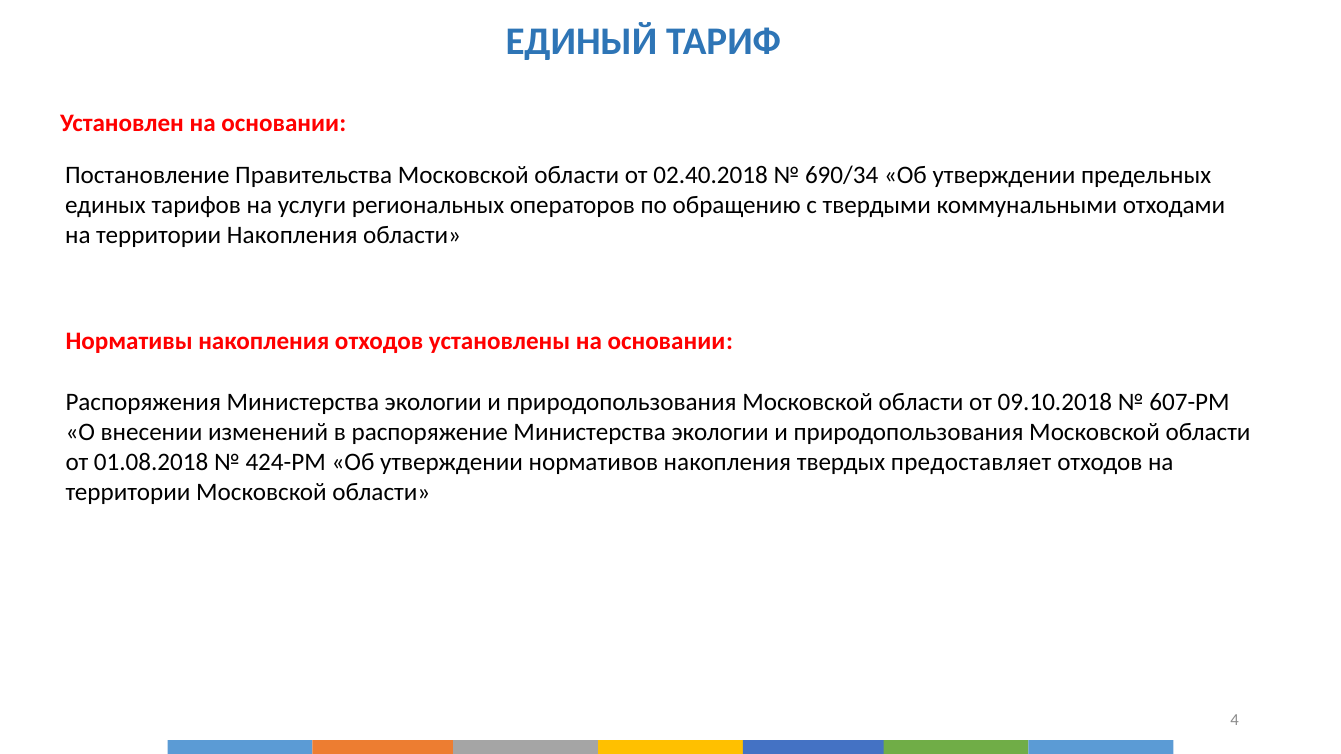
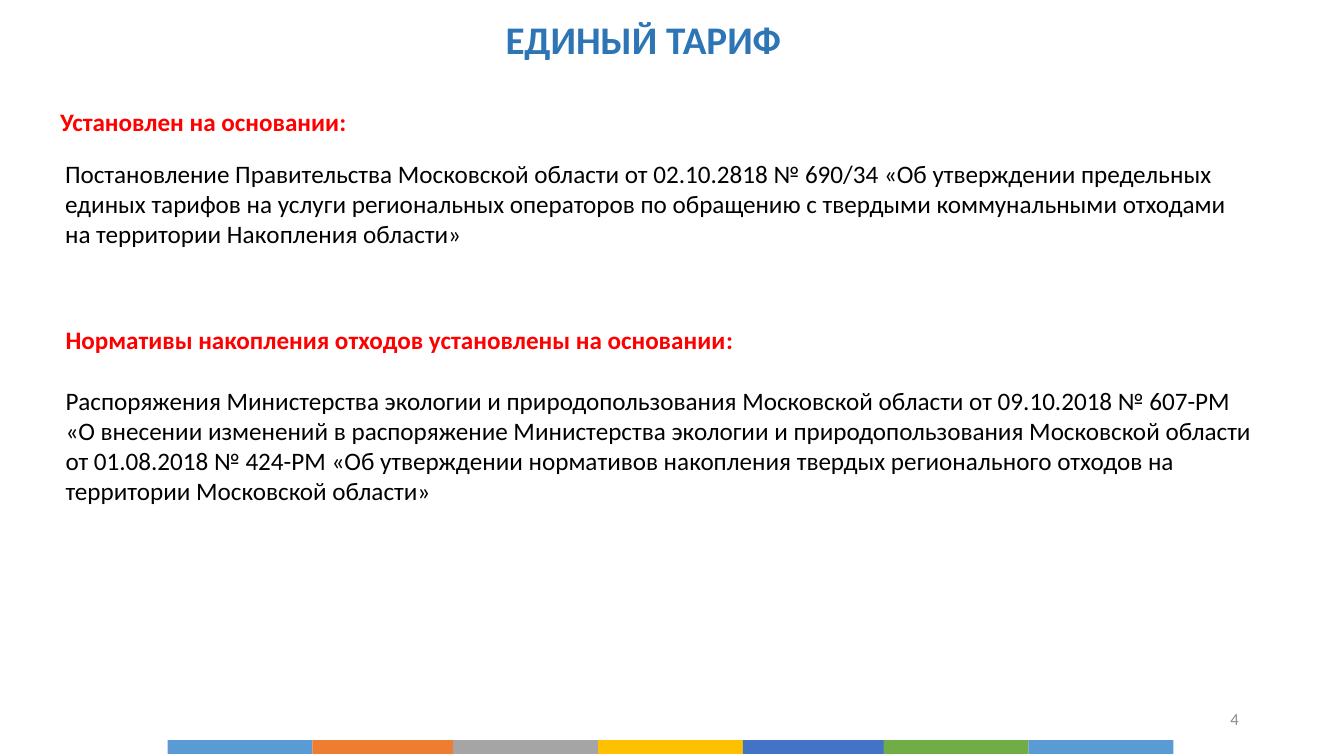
02.40.2018: 02.40.2018 -> 02.10.2818
предоставляет: предоставляет -> регионального
